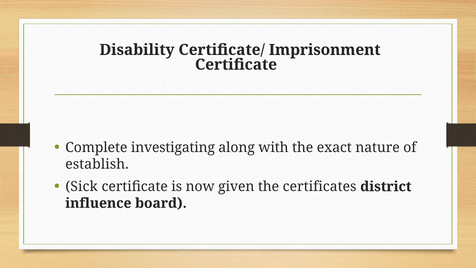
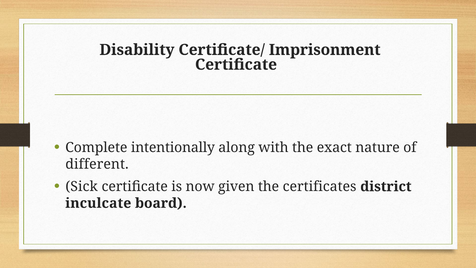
investigating: investigating -> intentionally
establish: establish -> different
influence: influence -> inculcate
